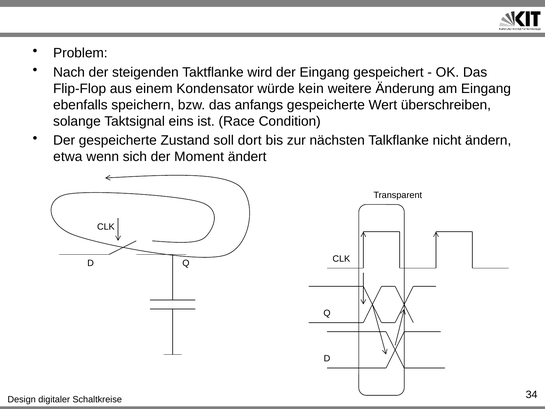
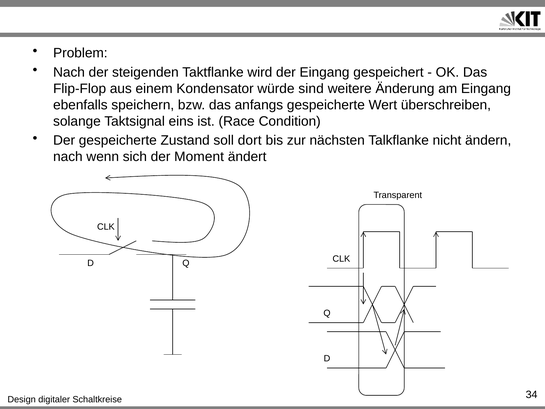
kein: kein -> sind
etwa at (68, 157): etwa -> nach
